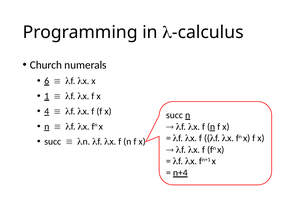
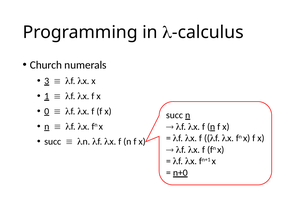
6: 6 -> 3
4: 4 -> 0
n+4: n+4 -> n+0
